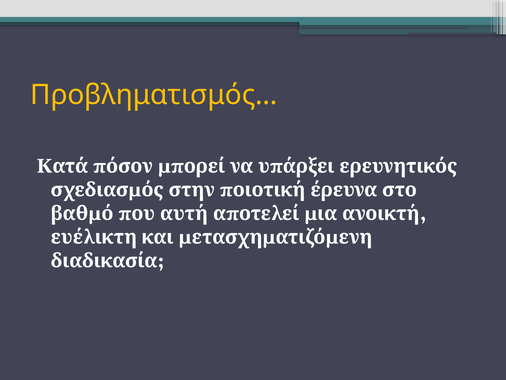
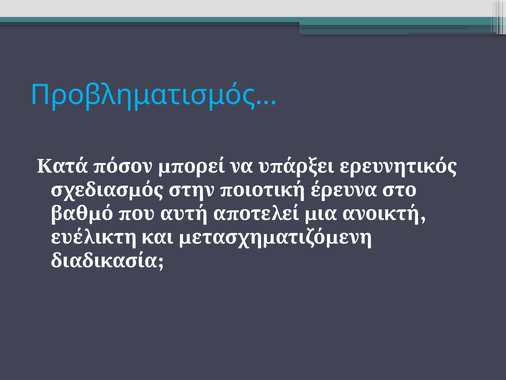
Προβληματισμός… colour: yellow -> light blue
